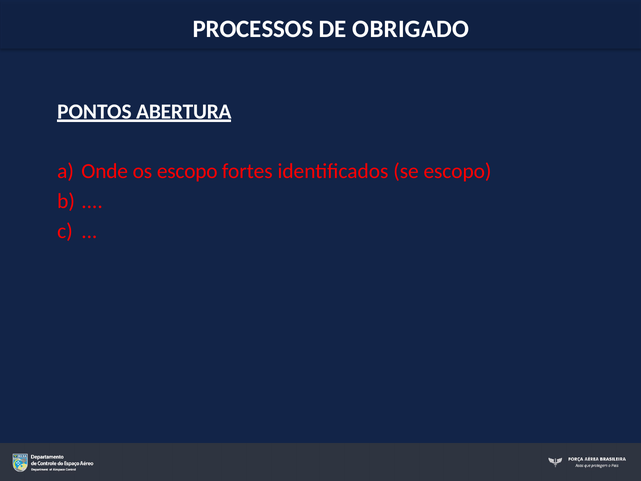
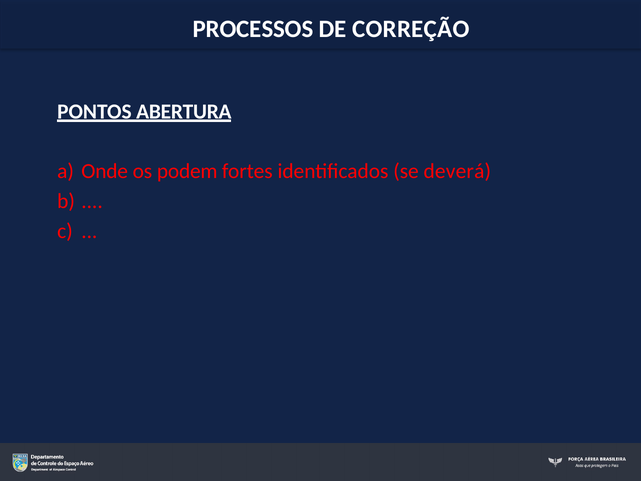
OBRIGADO: OBRIGADO -> CORREÇÃO
os escopo: escopo -> podem
se escopo: escopo -> deverá
